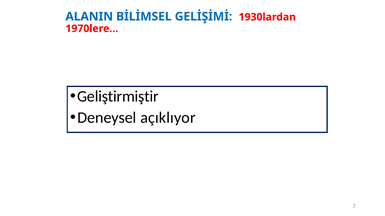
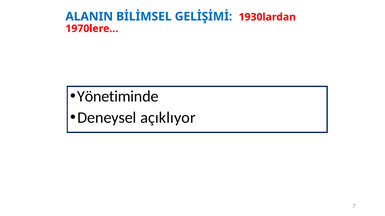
Geliştirmiştir: Geliştirmiştir -> Yönetiminde
